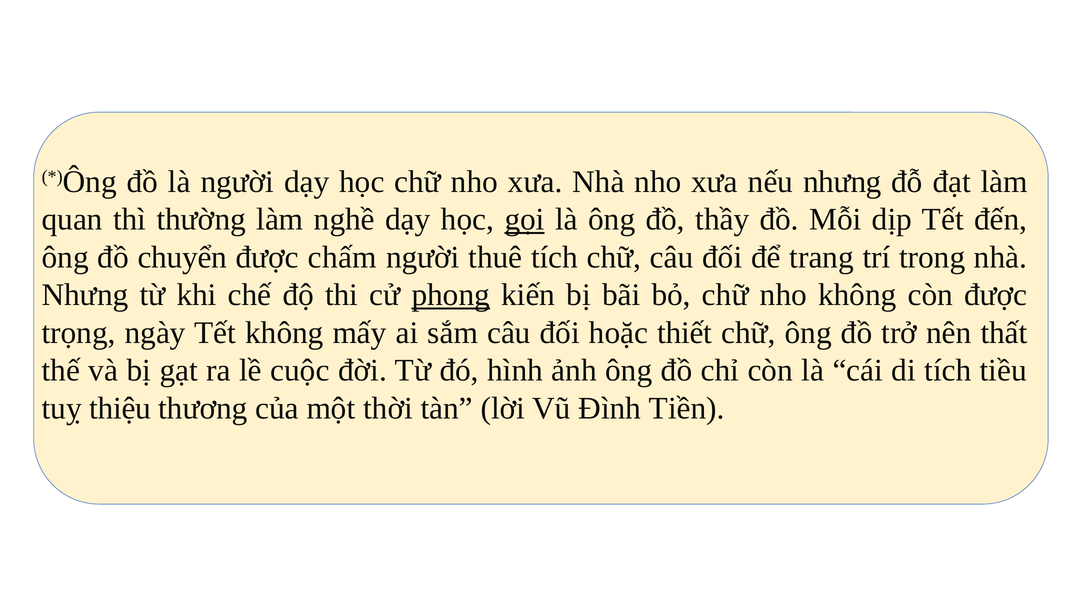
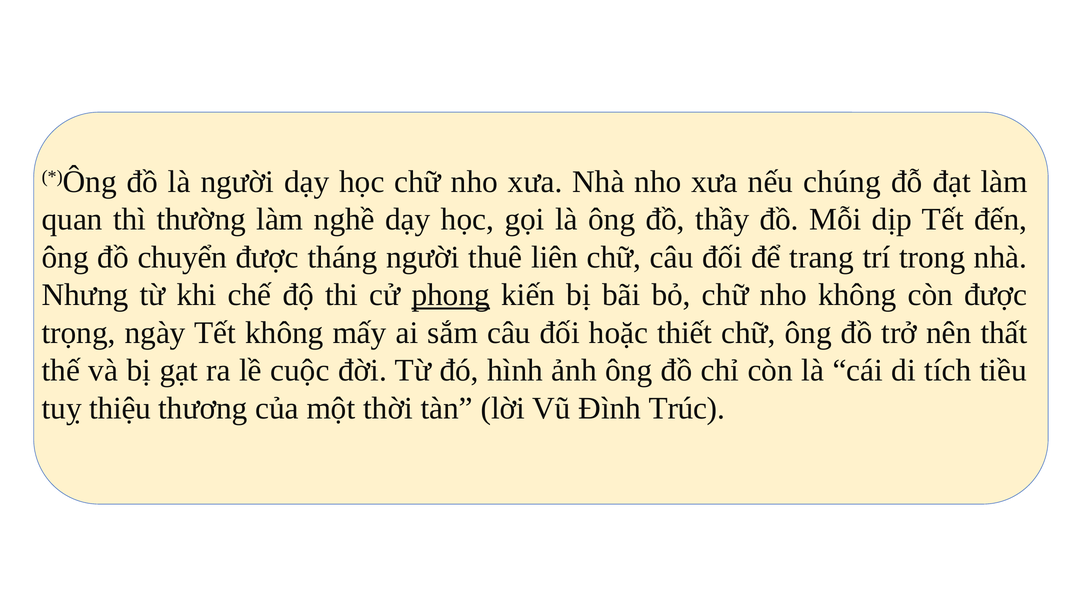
nếu nhưng: nhưng -> chúng
gọi underline: present -> none
chấm: chấm -> tháng
thuê tích: tích -> liên
Tiền: Tiền -> Trúc
